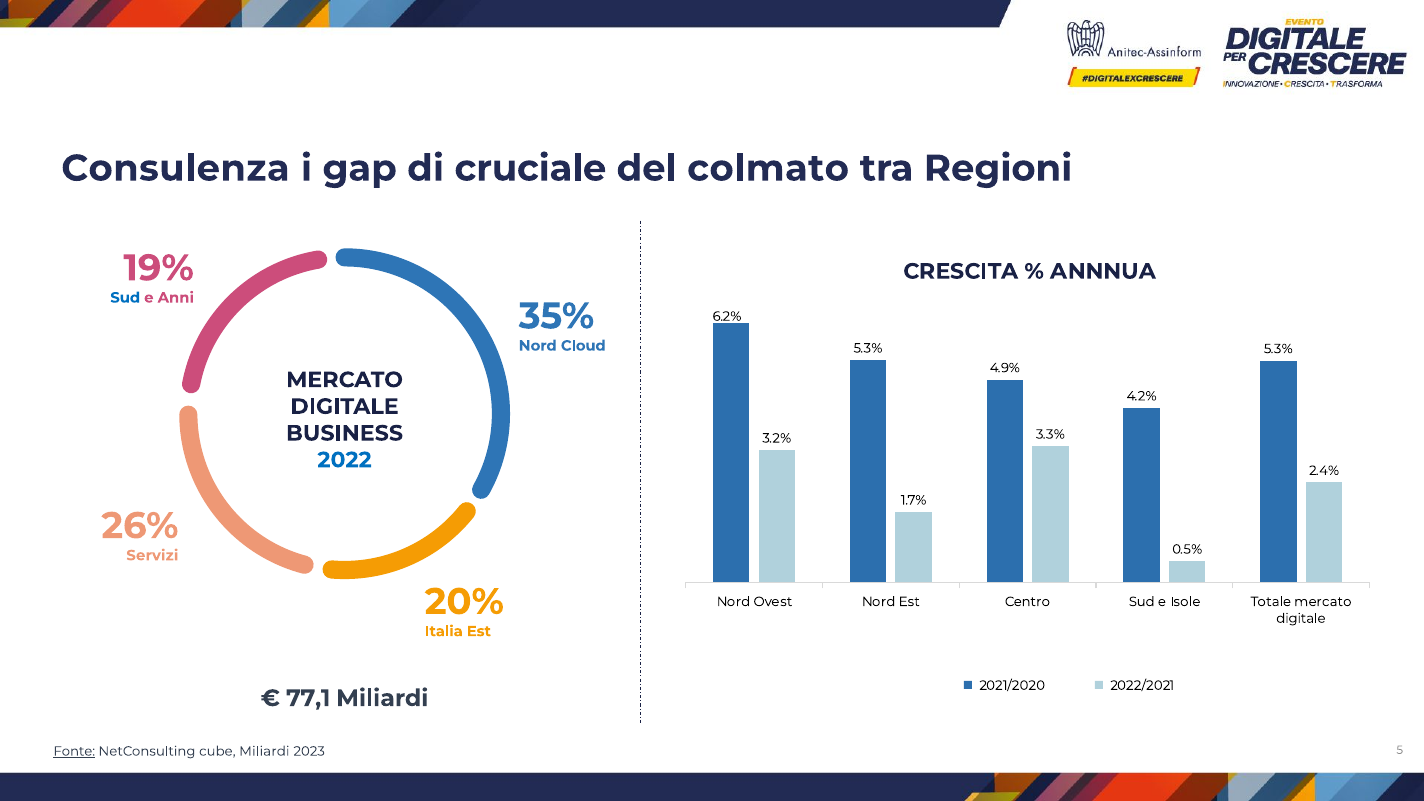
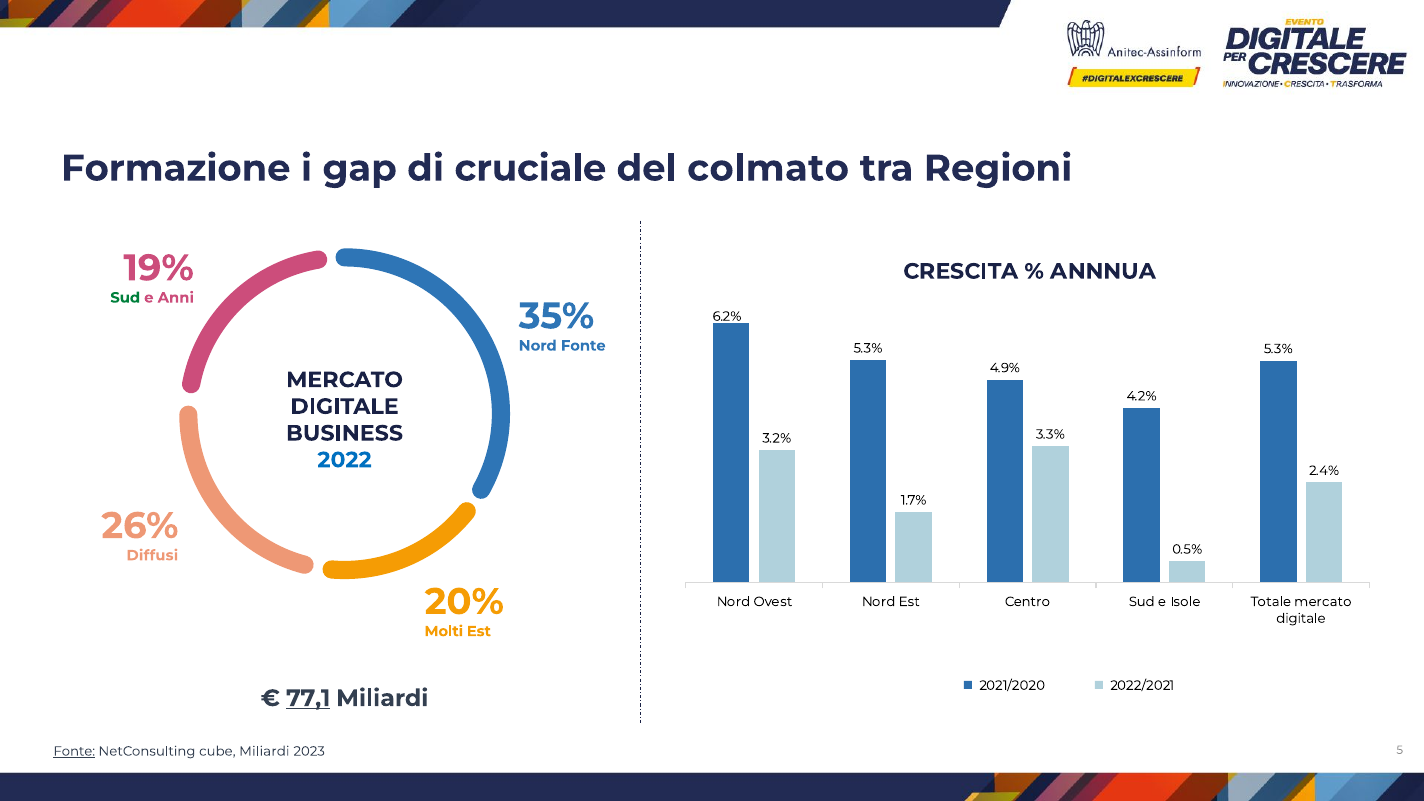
Consulenza: Consulenza -> Formazione
Sud at (125, 298) colour: blue -> green
Nord Cloud: Cloud -> Fonte
Servizi: Servizi -> Diffusi
Italia: Italia -> Molti
77,1 underline: none -> present
